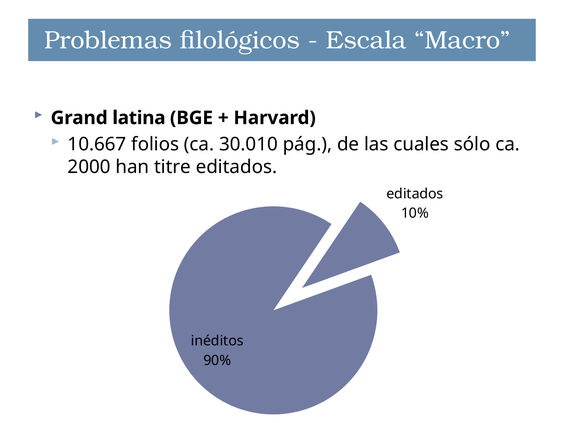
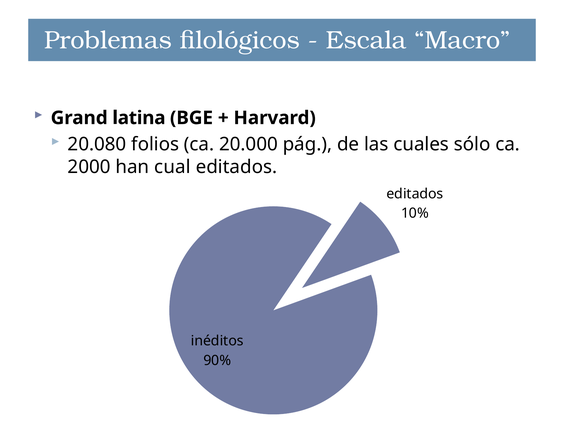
10.667: 10.667 -> 20.080
30.010: 30.010 -> 20.000
titre: titre -> cual
